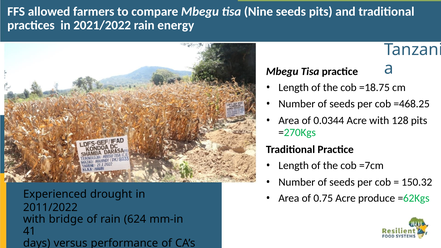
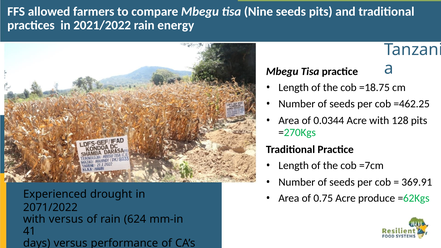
=468.25: =468.25 -> =462.25
150.32: 150.32 -> 369.91
2011/2022: 2011/2022 -> 2071/2022
with bridge: bridge -> versus
